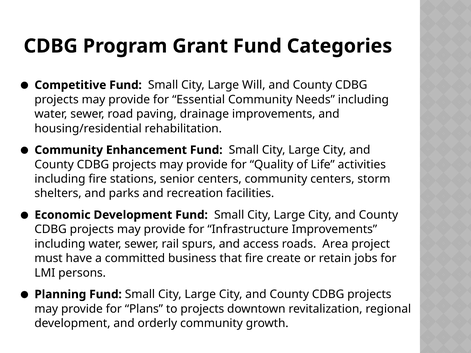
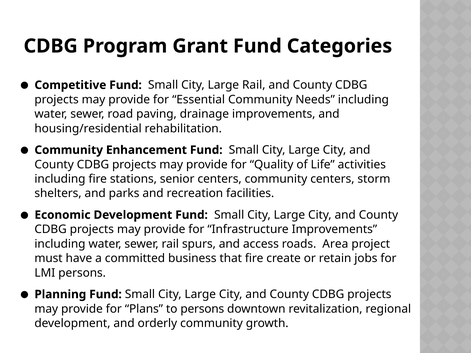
Large Will: Will -> Rail
to projects: projects -> persons
